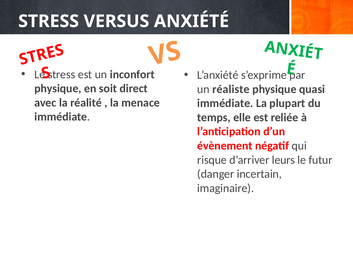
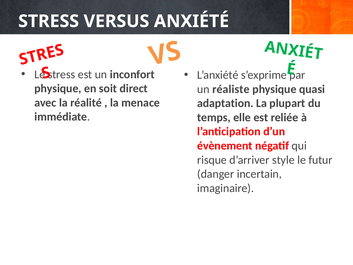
immédiate at (225, 103): immédiate -> adaptation
leurs: leurs -> style
